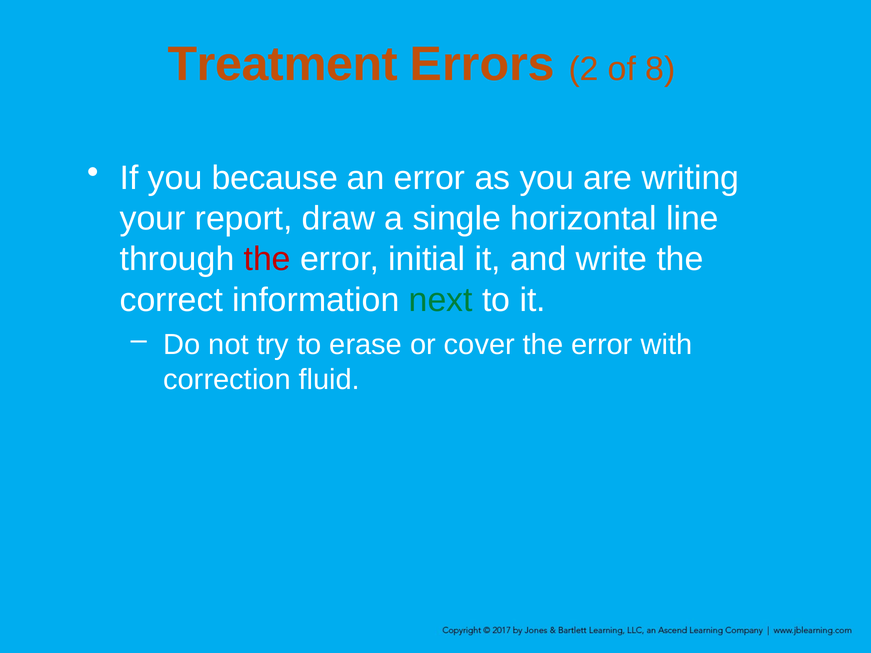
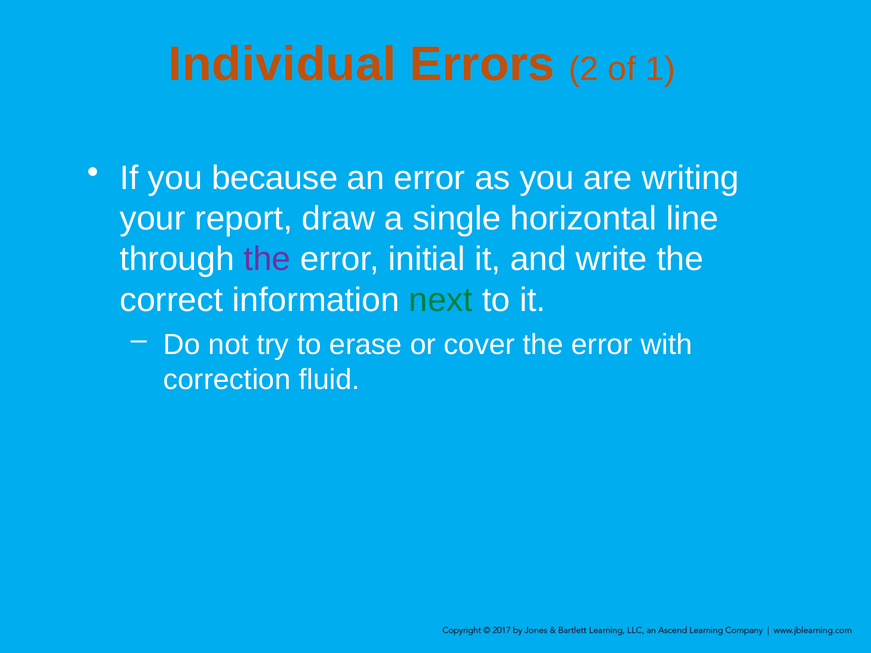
Treatment: Treatment -> Individual
8: 8 -> 1
the at (267, 259) colour: red -> purple
